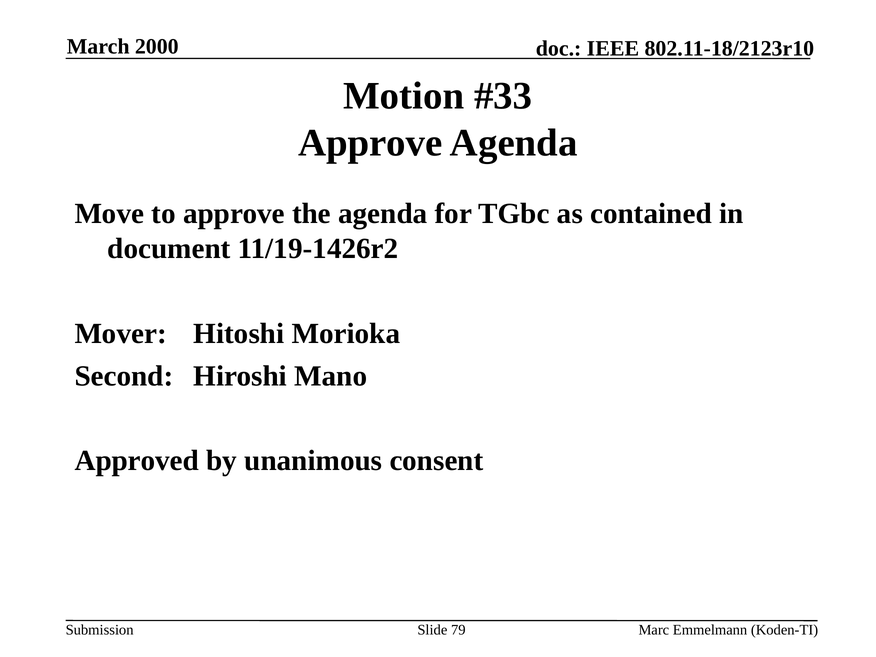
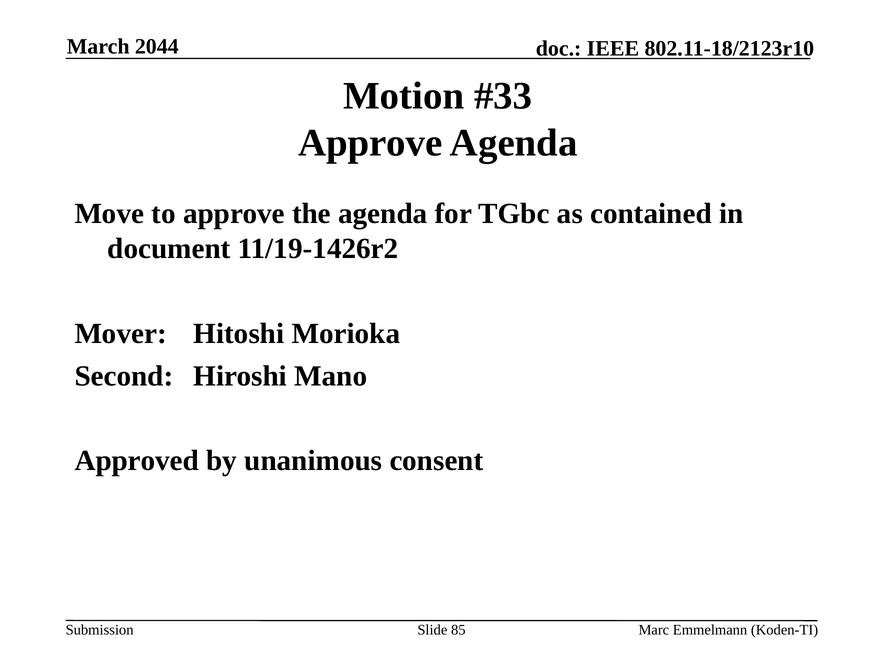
2000: 2000 -> 2044
79: 79 -> 85
